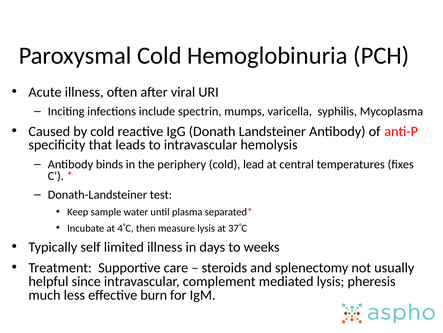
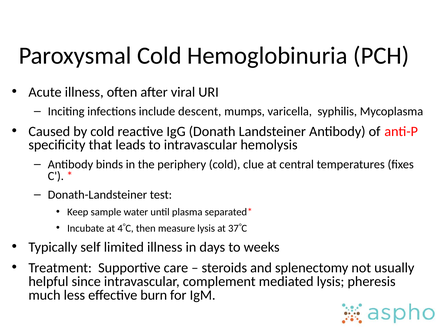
spectrin: spectrin -> descent
lead: lead -> clue
